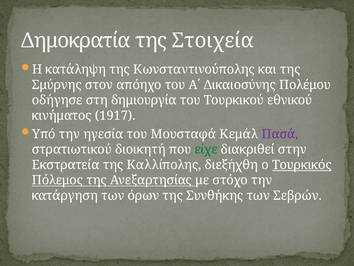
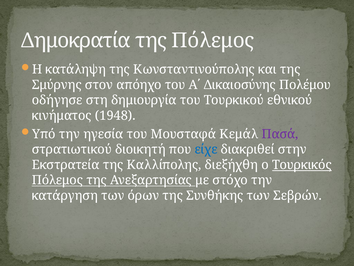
της Στοιχεία: Στοιχεία -> Πόλεμος
1917: 1917 -> 1948
είχε colour: green -> blue
